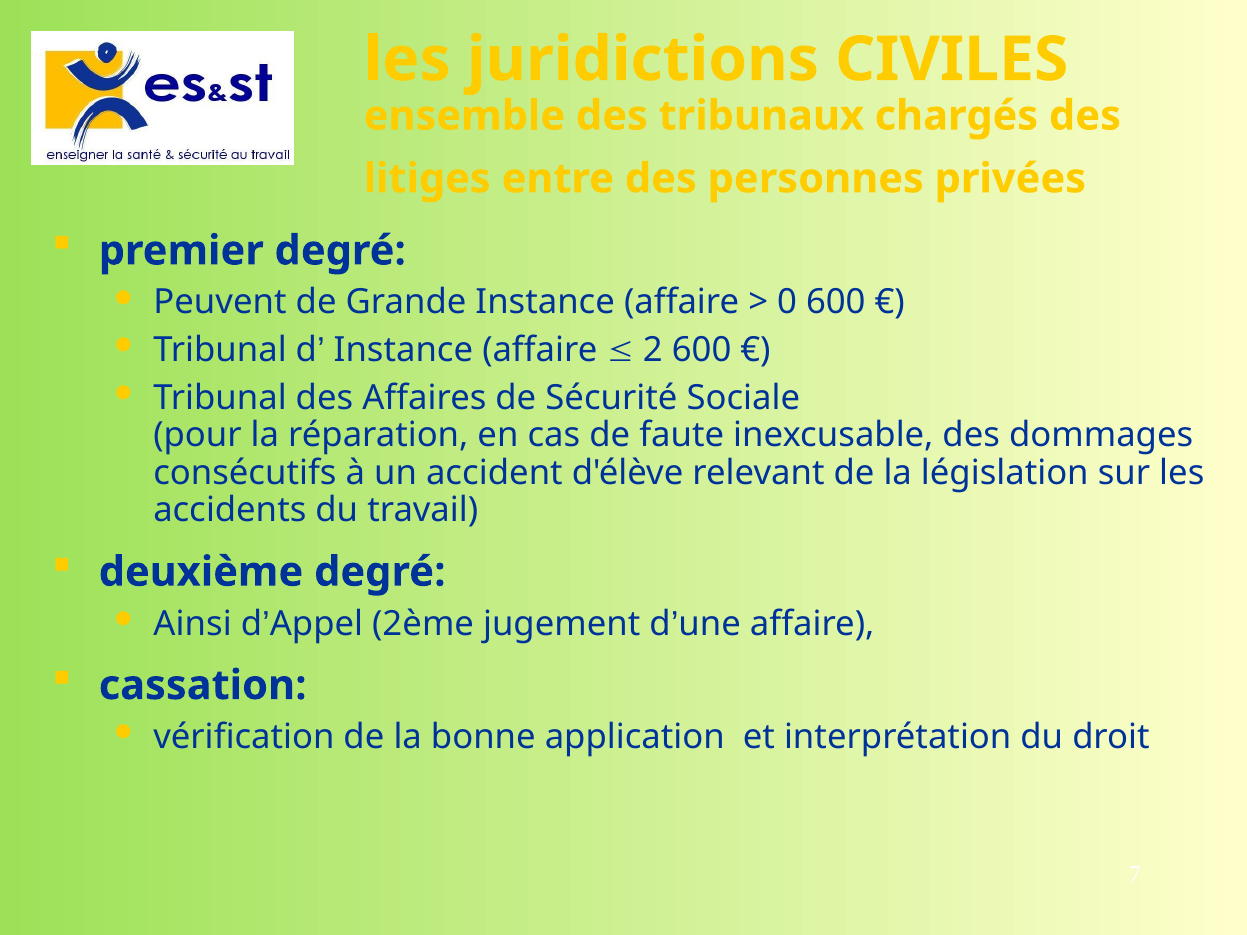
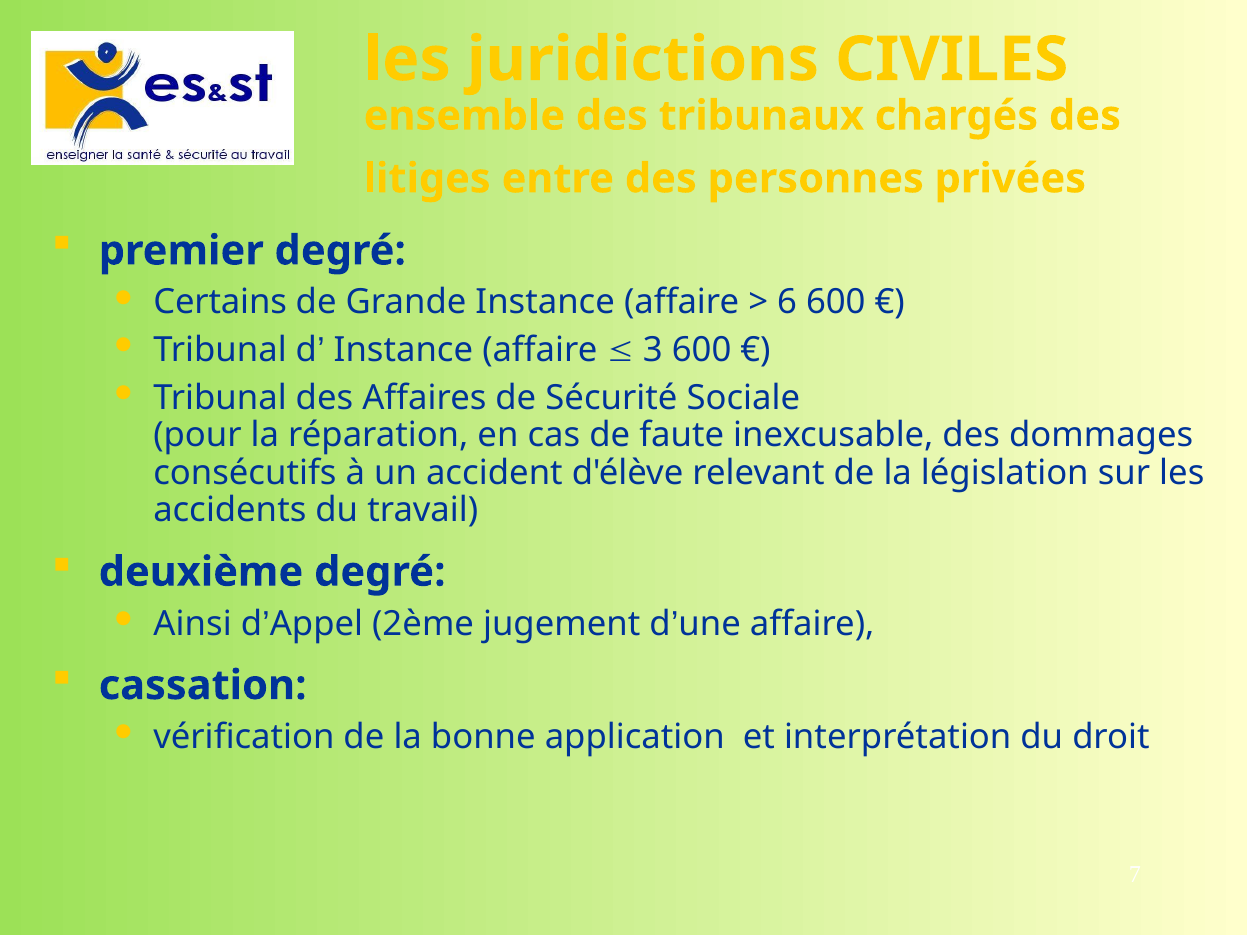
Peuvent: Peuvent -> Certains
0: 0 -> 6
2: 2 -> 3
